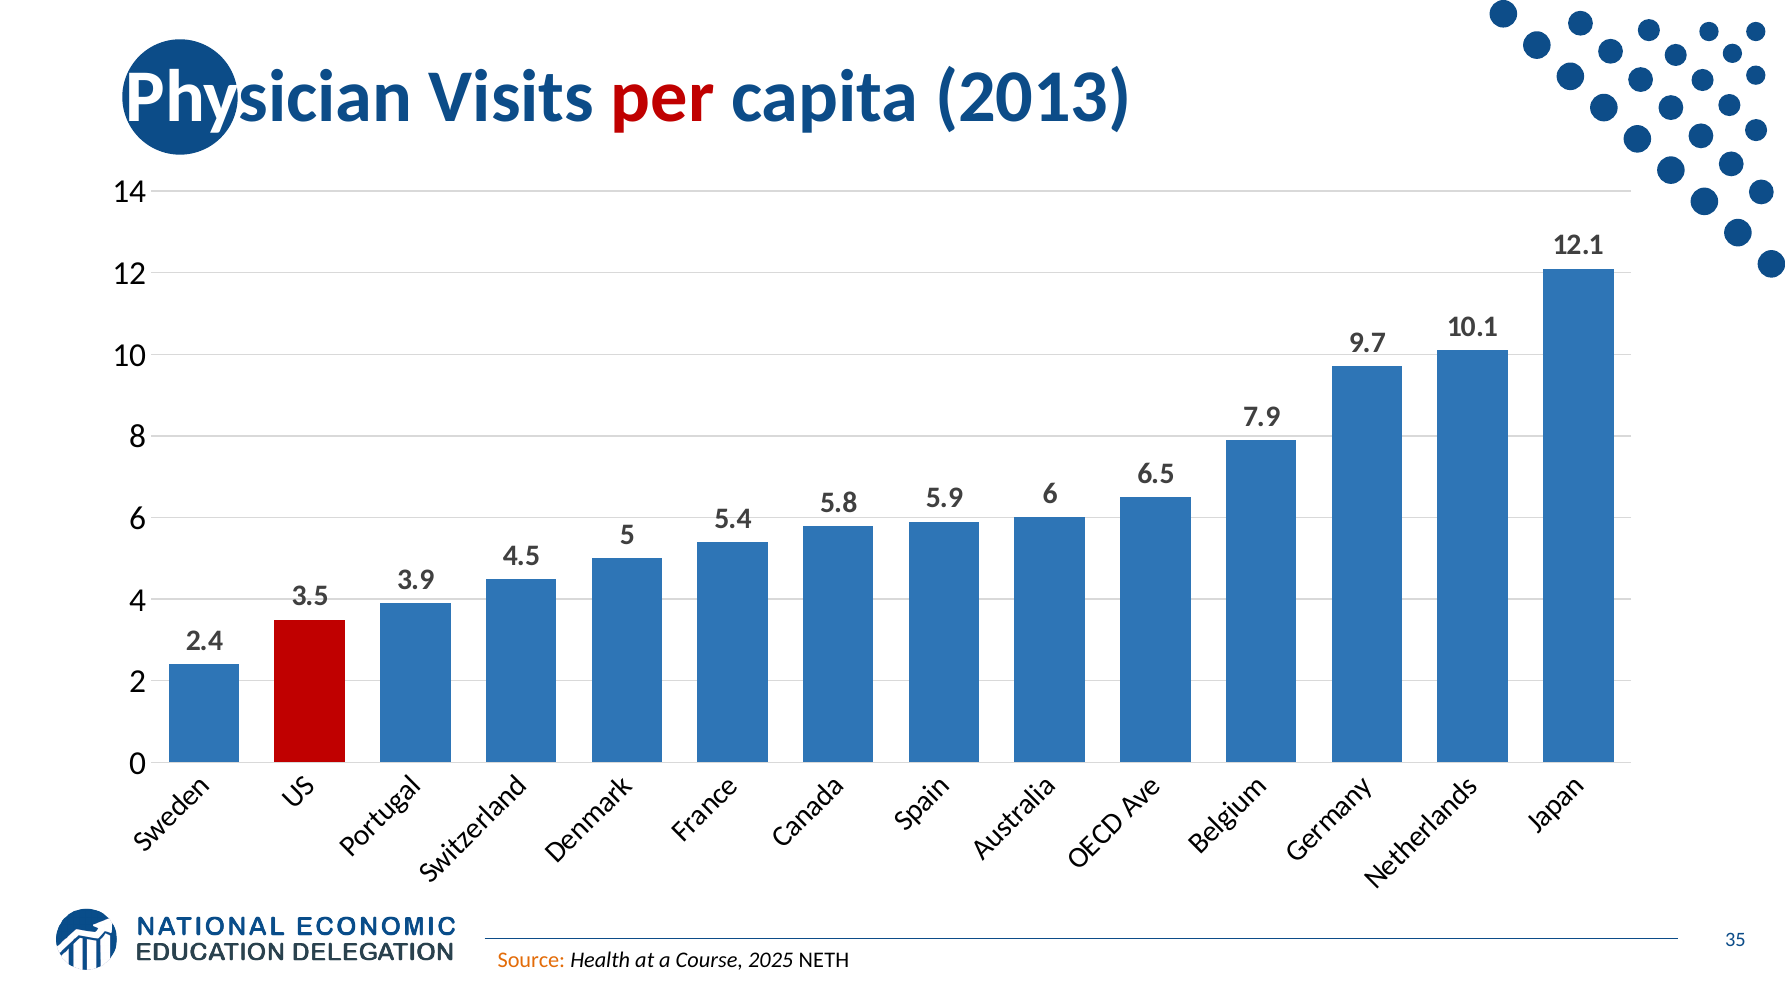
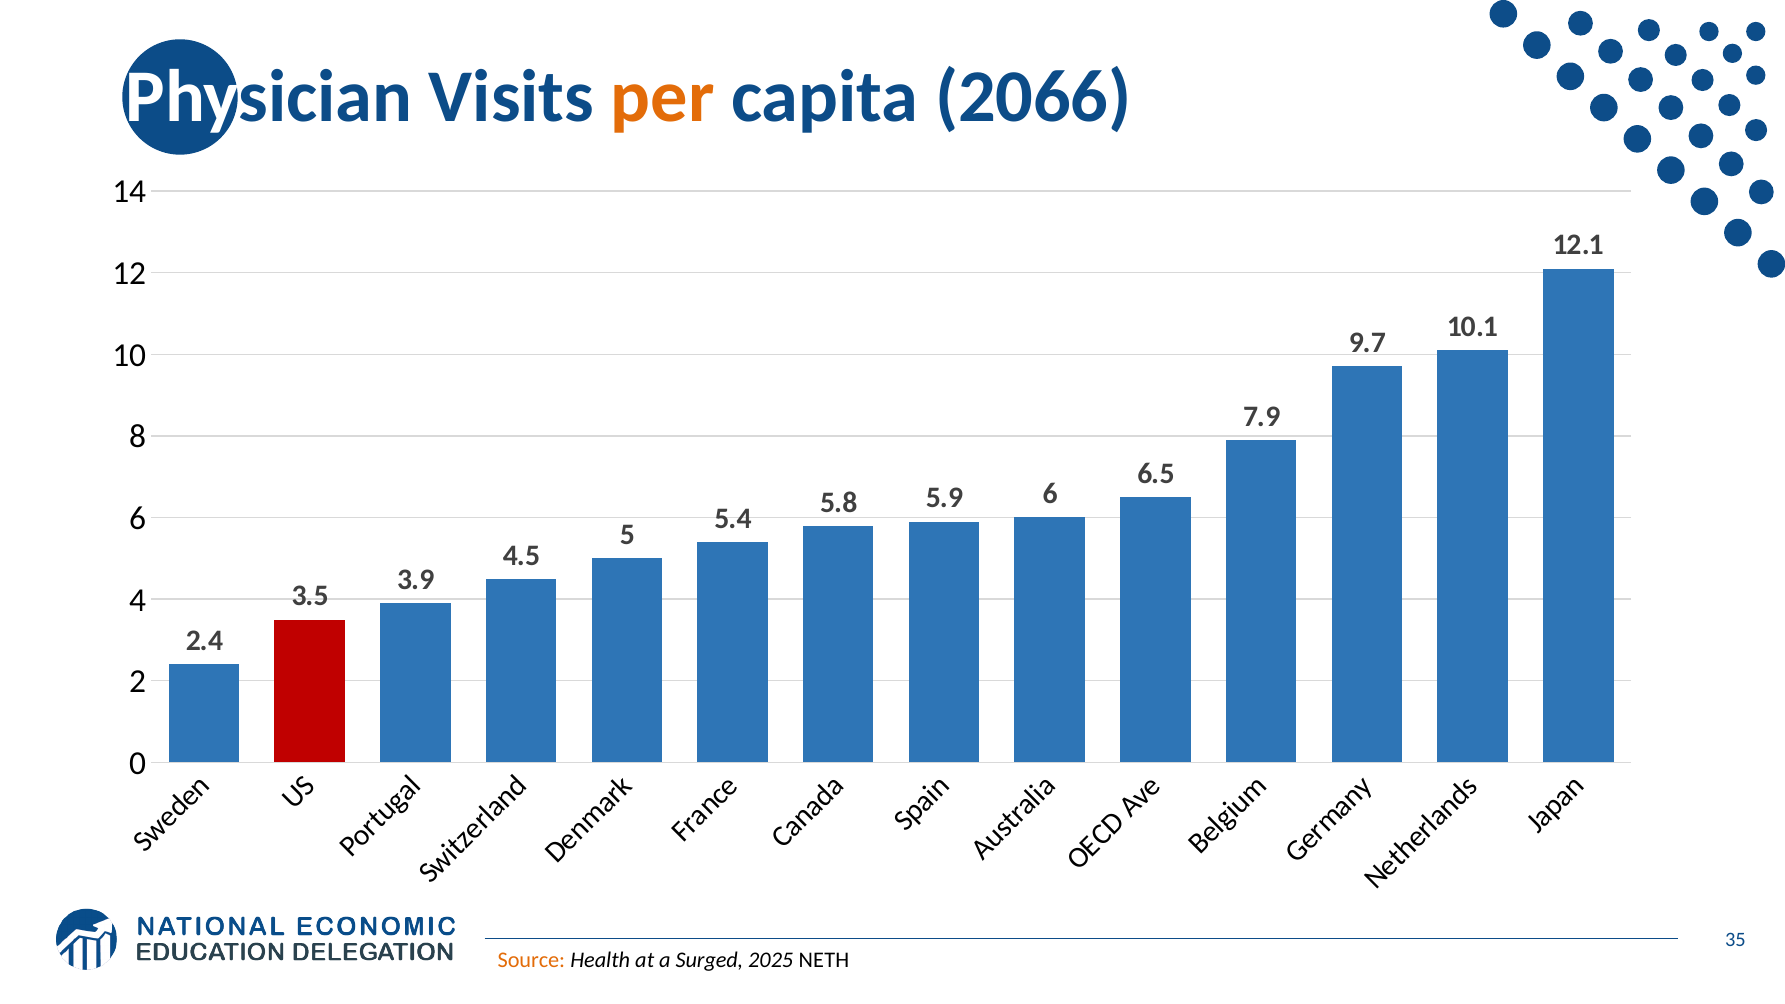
per colour: red -> orange
2013: 2013 -> 2066
Course: Course -> Surged
